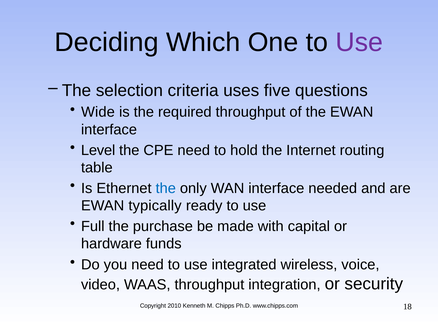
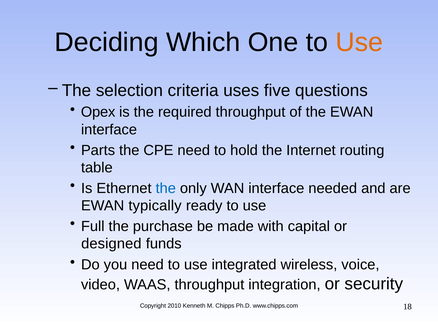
Use at (359, 42) colour: purple -> orange
Wide: Wide -> Opex
Level: Level -> Parts
hardware: hardware -> designed
